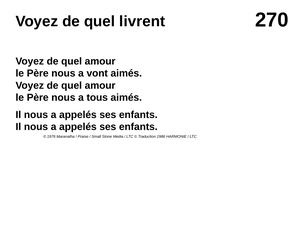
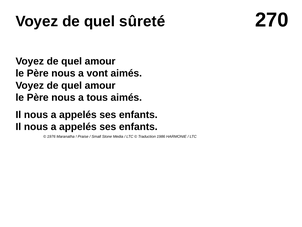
livrent: livrent -> sûreté
